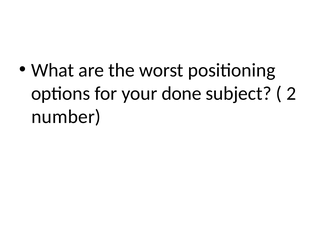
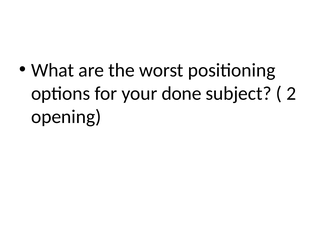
number: number -> opening
